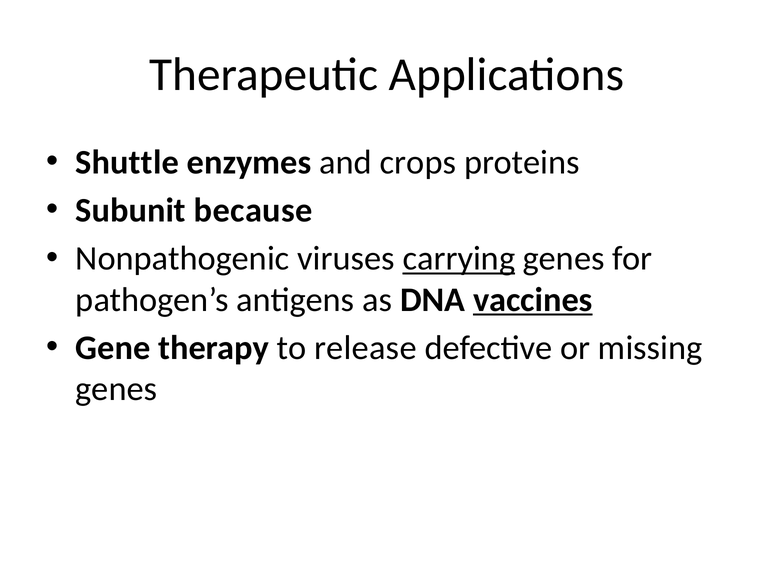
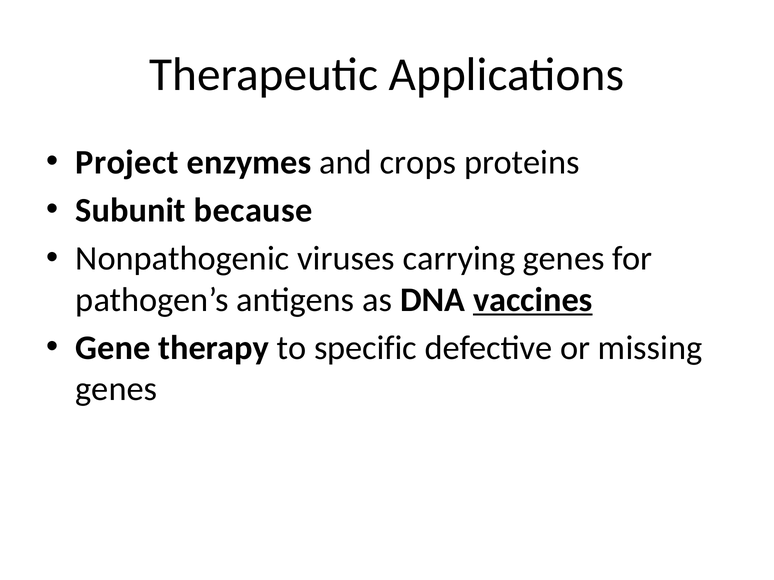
Shuttle: Shuttle -> Project
carrying underline: present -> none
release: release -> specific
